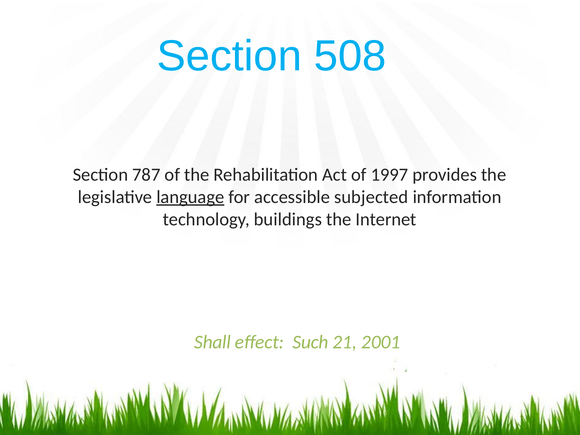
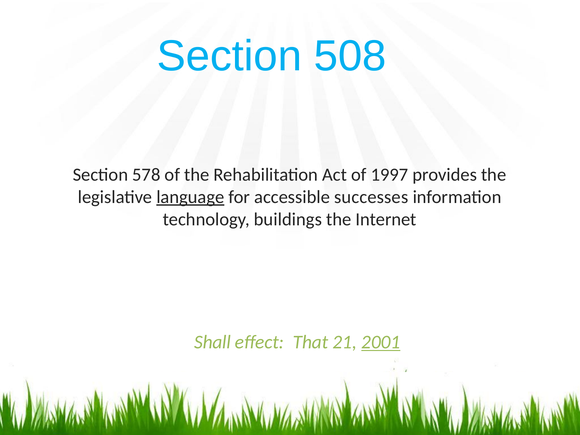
787: 787 -> 578
subjected: subjected -> successes
Such: Such -> That
2001 underline: none -> present
